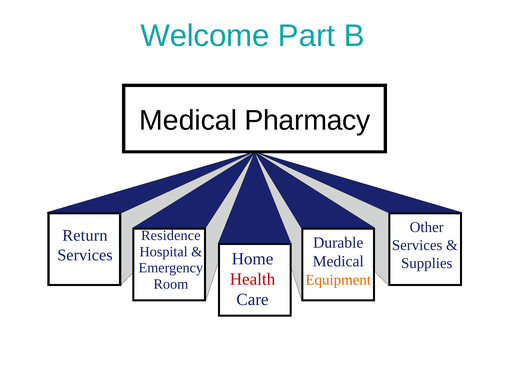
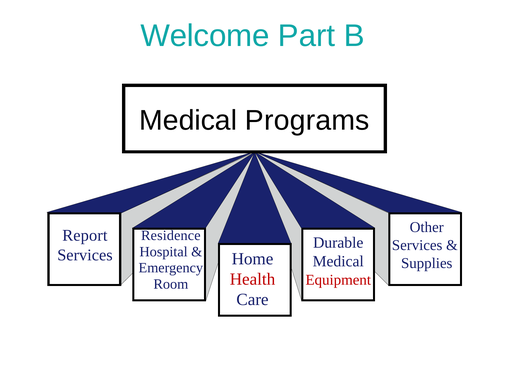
Pharmacy: Pharmacy -> Programs
Return: Return -> Report
Equipment colour: orange -> red
